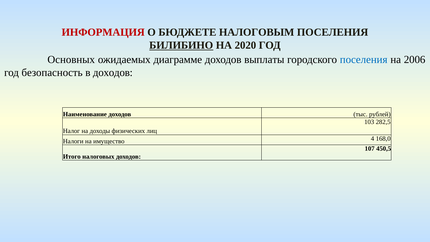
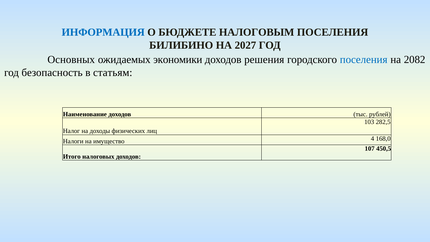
ИНФОРМАЦИЯ colour: red -> blue
БИЛИБИНО underline: present -> none
2020: 2020 -> 2027
диаграмме: диаграмме -> экономики
выплаты: выплаты -> решения
2006: 2006 -> 2082
в доходов: доходов -> статьям
